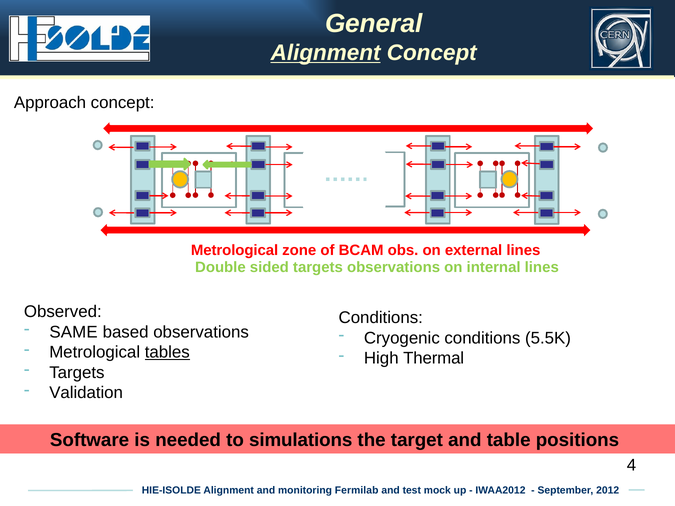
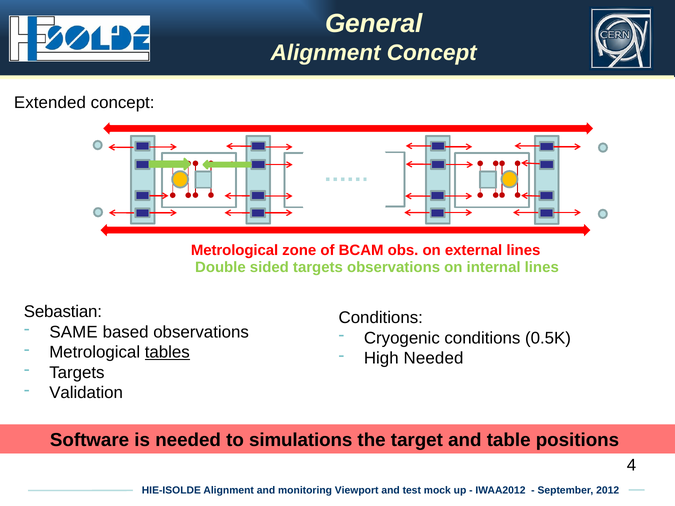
Alignment at (326, 53) underline: present -> none
Approach: Approach -> Extended
Observed: Observed -> Sebastian
5.5K: 5.5K -> 0.5K
High Thermal: Thermal -> Needed
Fermilab: Fermilab -> Viewport
